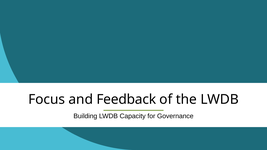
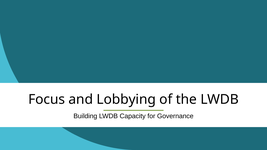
Feedback: Feedback -> Lobbying
